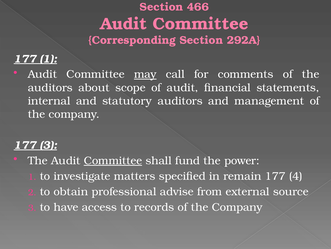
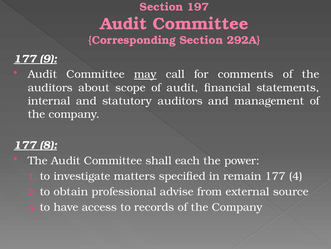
466: 466 -> 197
177 1: 1 -> 9
177 3: 3 -> 8
Committee at (113, 160) underline: present -> none
fund: fund -> each
